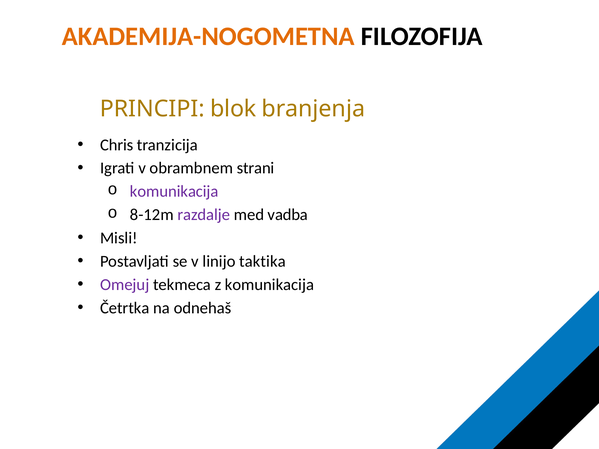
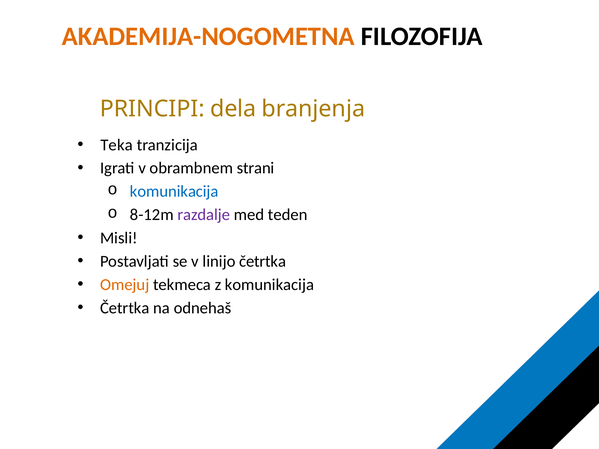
blok: blok -> dela
Chris: Chris -> Teka
komunikacija at (174, 192) colour: purple -> blue
vadba: vadba -> teden
linijo taktika: taktika -> četrtka
Omejuj colour: purple -> orange
